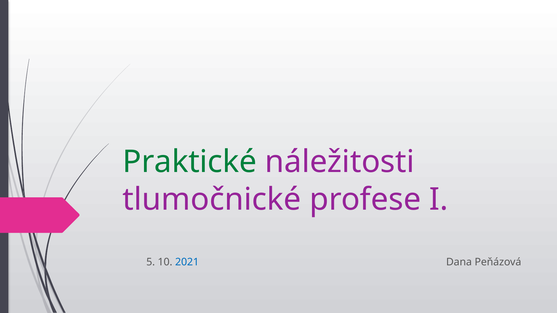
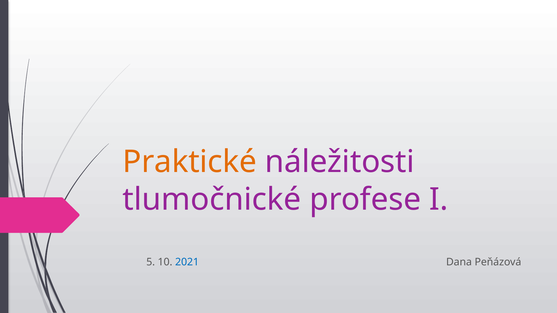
Praktické colour: green -> orange
